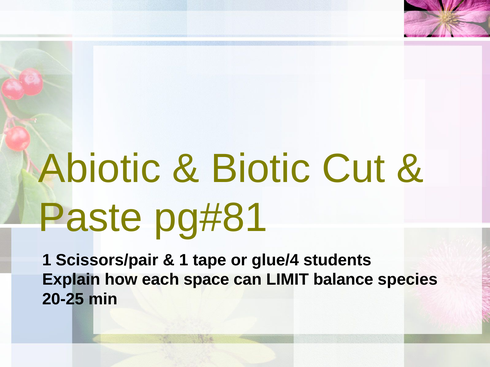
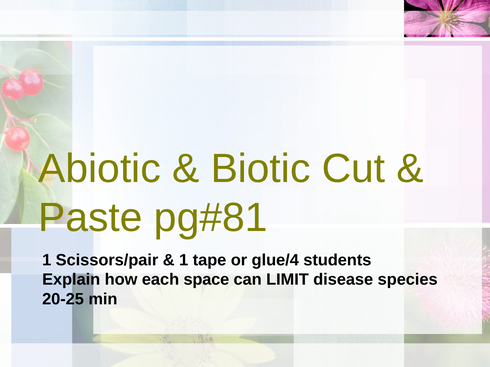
balance: balance -> disease
